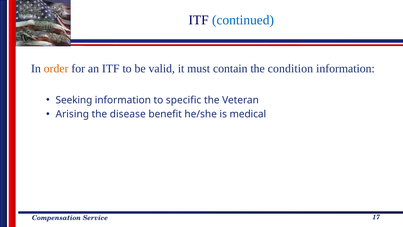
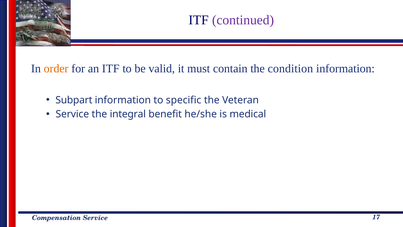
continued colour: blue -> purple
Seeking: Seeking -> Subpart
Arising at (72, 114): Arising -> Service
disease: disease -> integral
